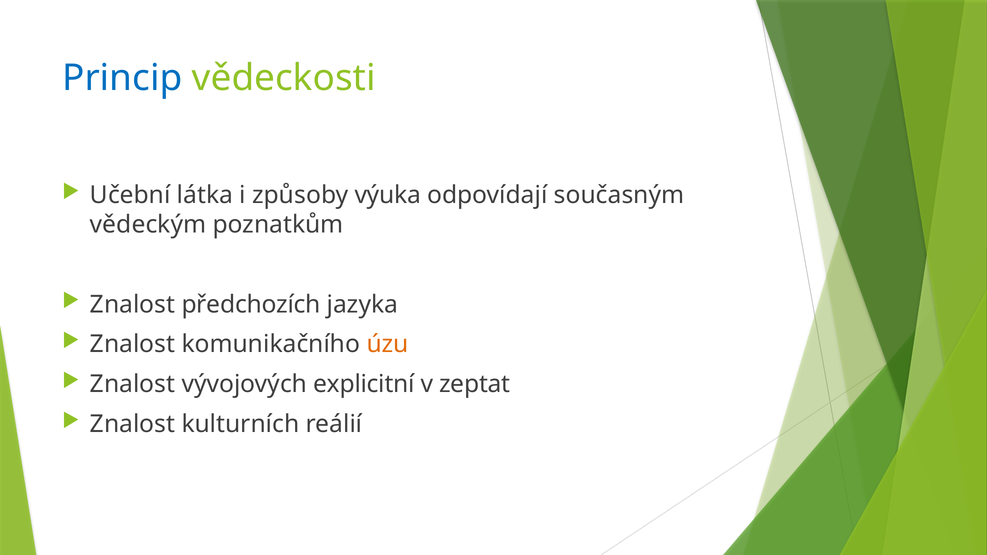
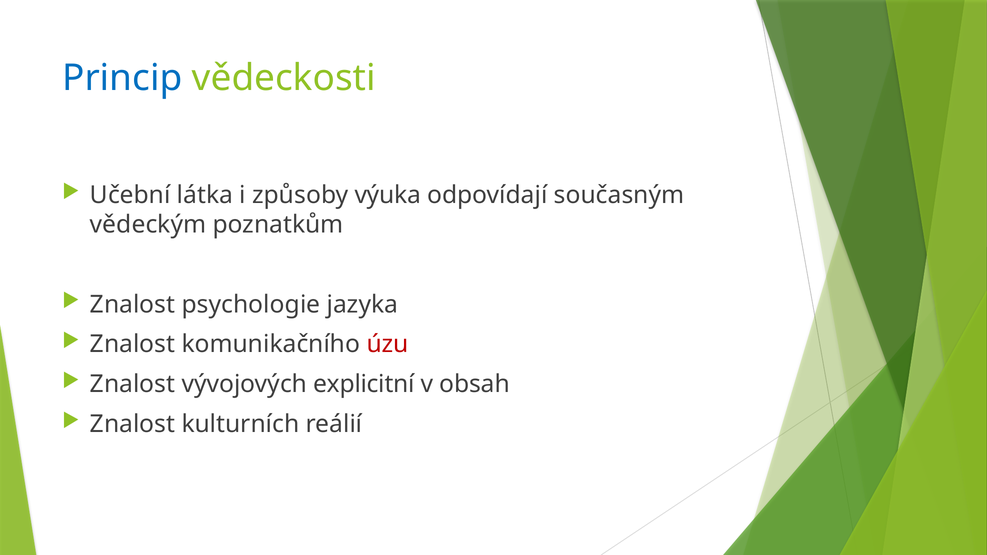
předchozích: předchozích -> psychologie
úzu colour: orange -> red
zeptat: zeptat -> obsah
